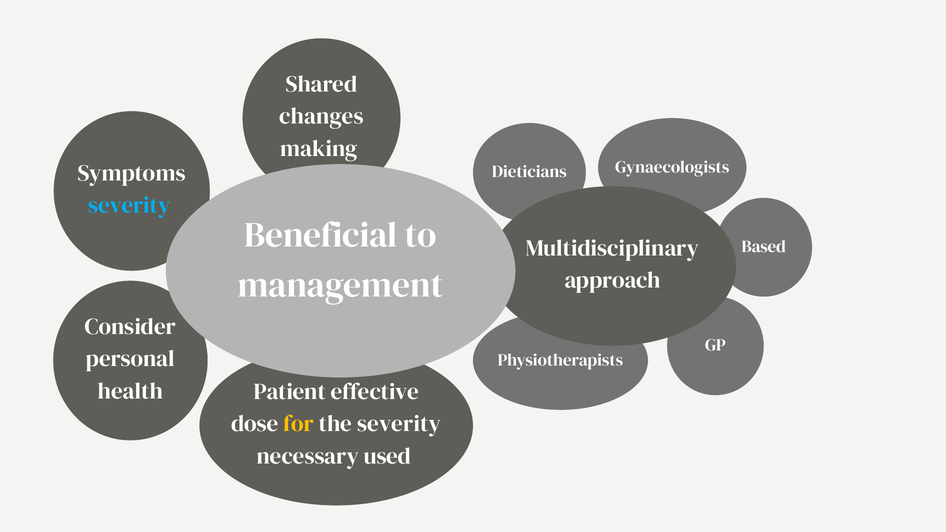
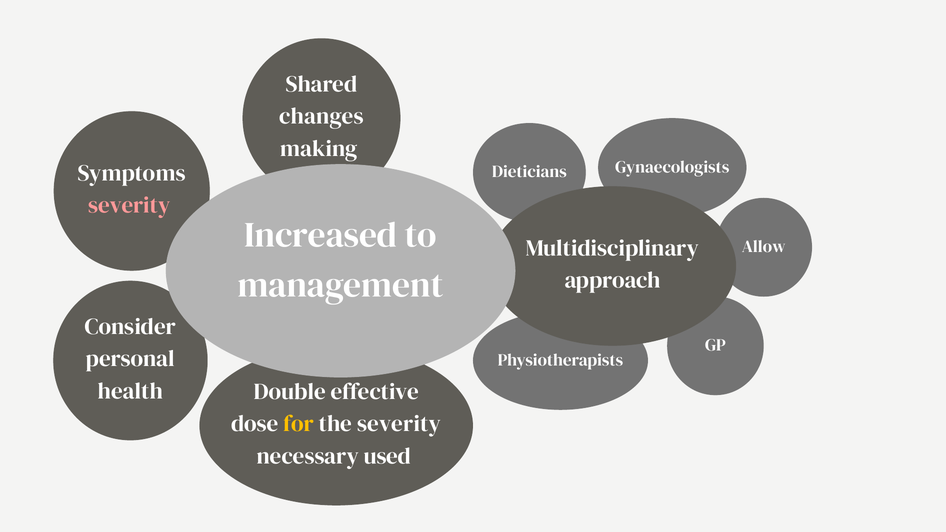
severity at (129, 205) colour: light blue -> pink
Beneficial: Beneficial -> Increased
Based: Based -> Allow
Patient: Patient -> Double
